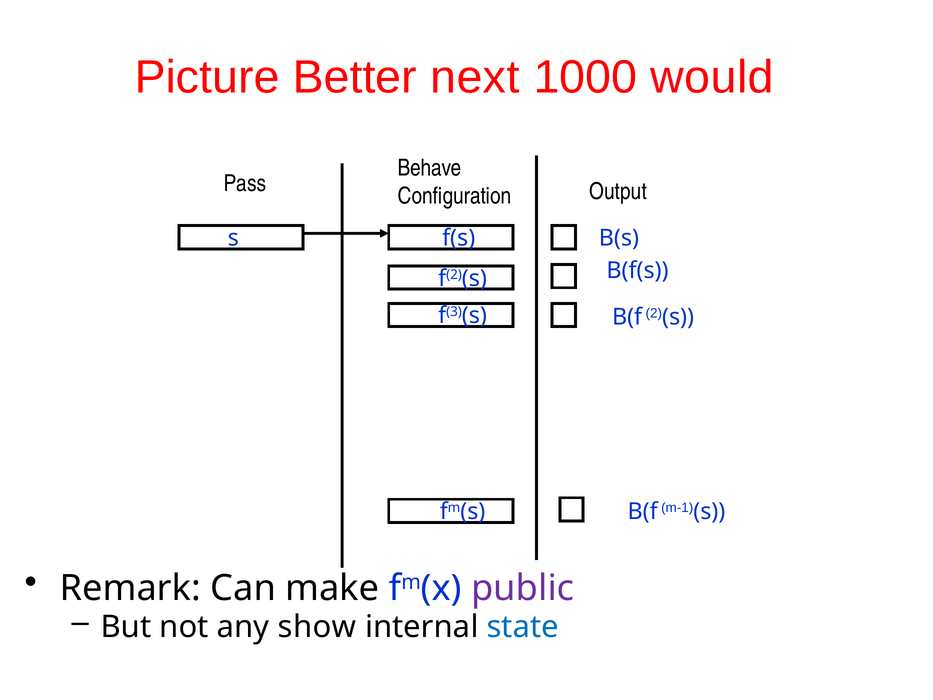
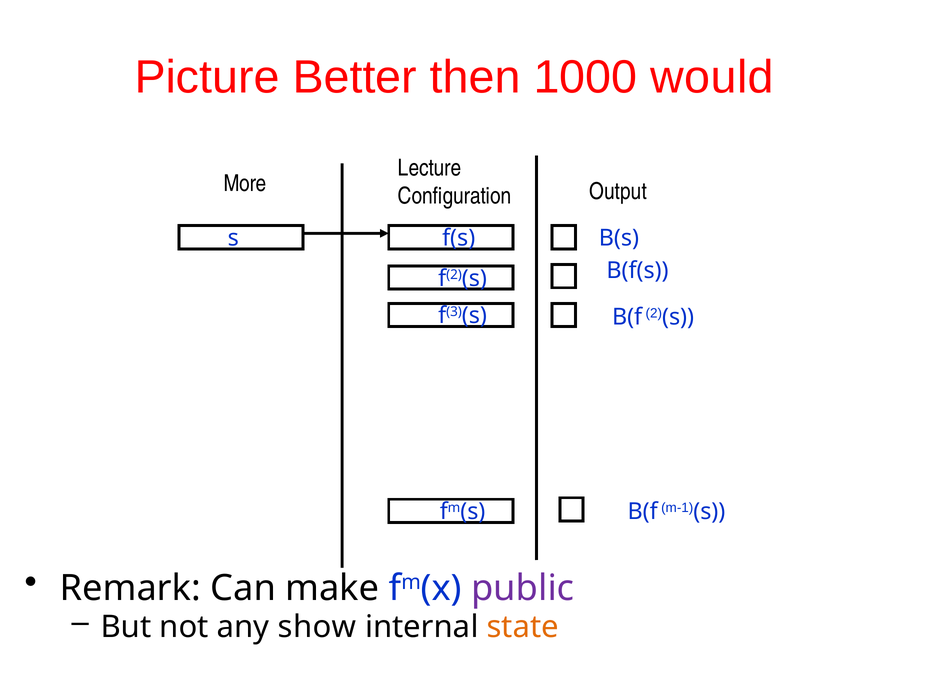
next: next -> then
Behave: Behave -> Lecture
Pass: Pass -> More
state colour: blue -> orange
